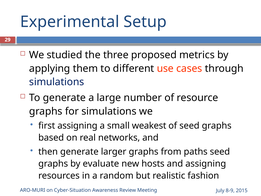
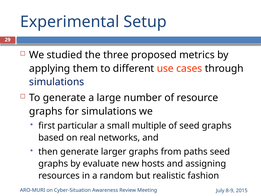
first assigning: assigning -> particular
weakest: weakest -> multiple
